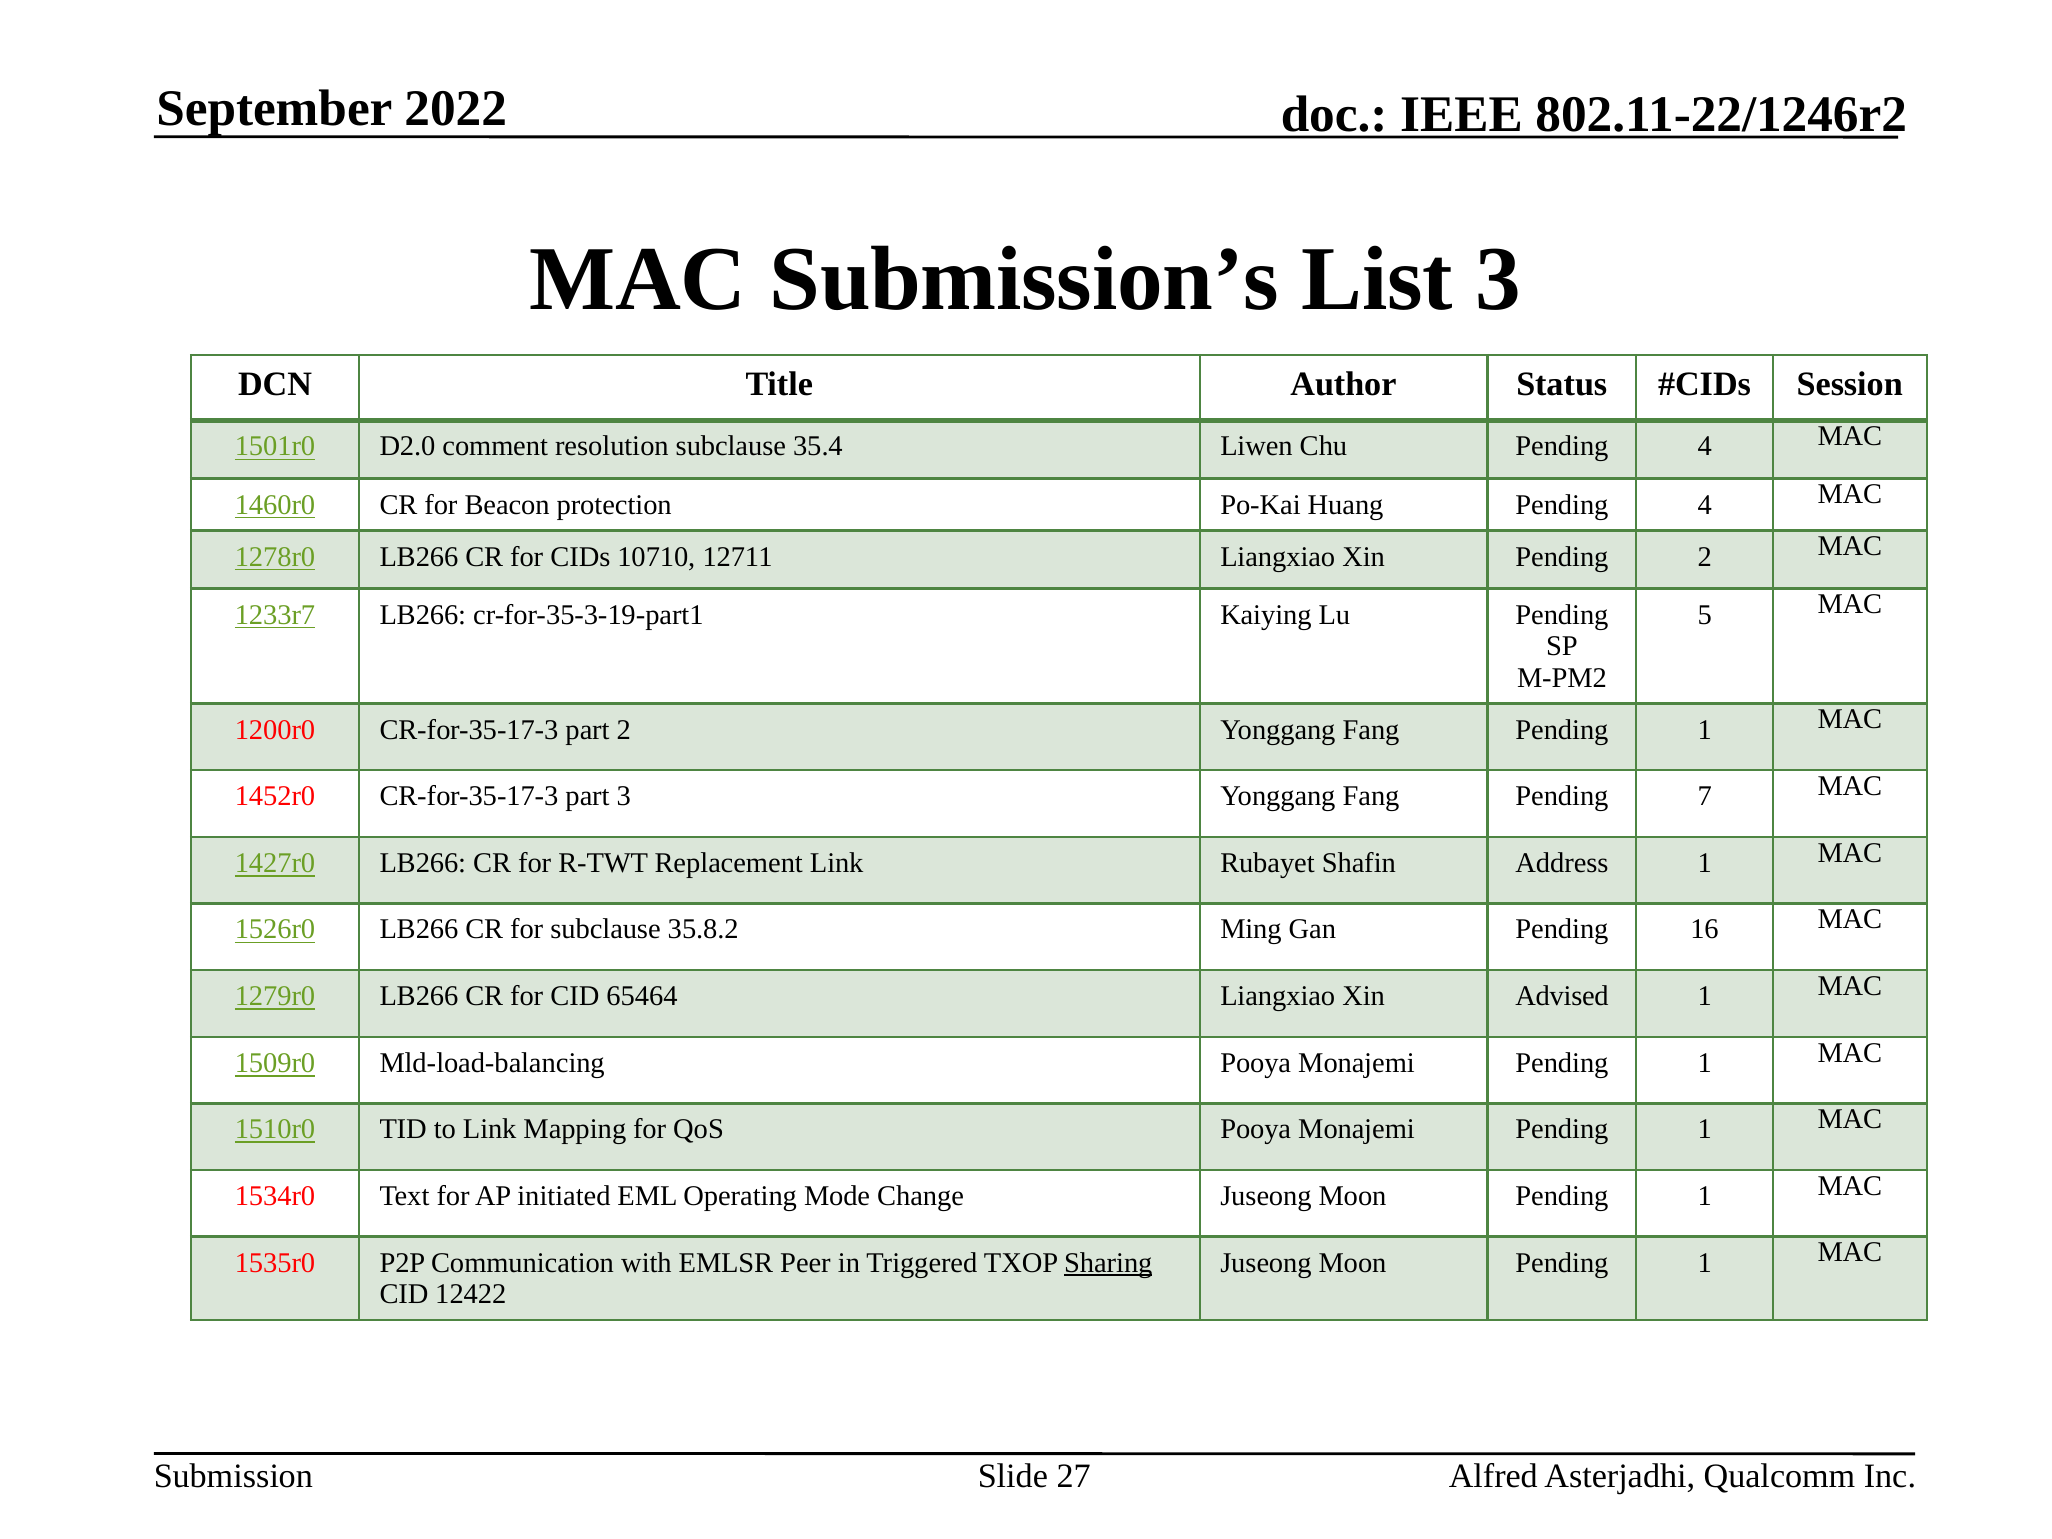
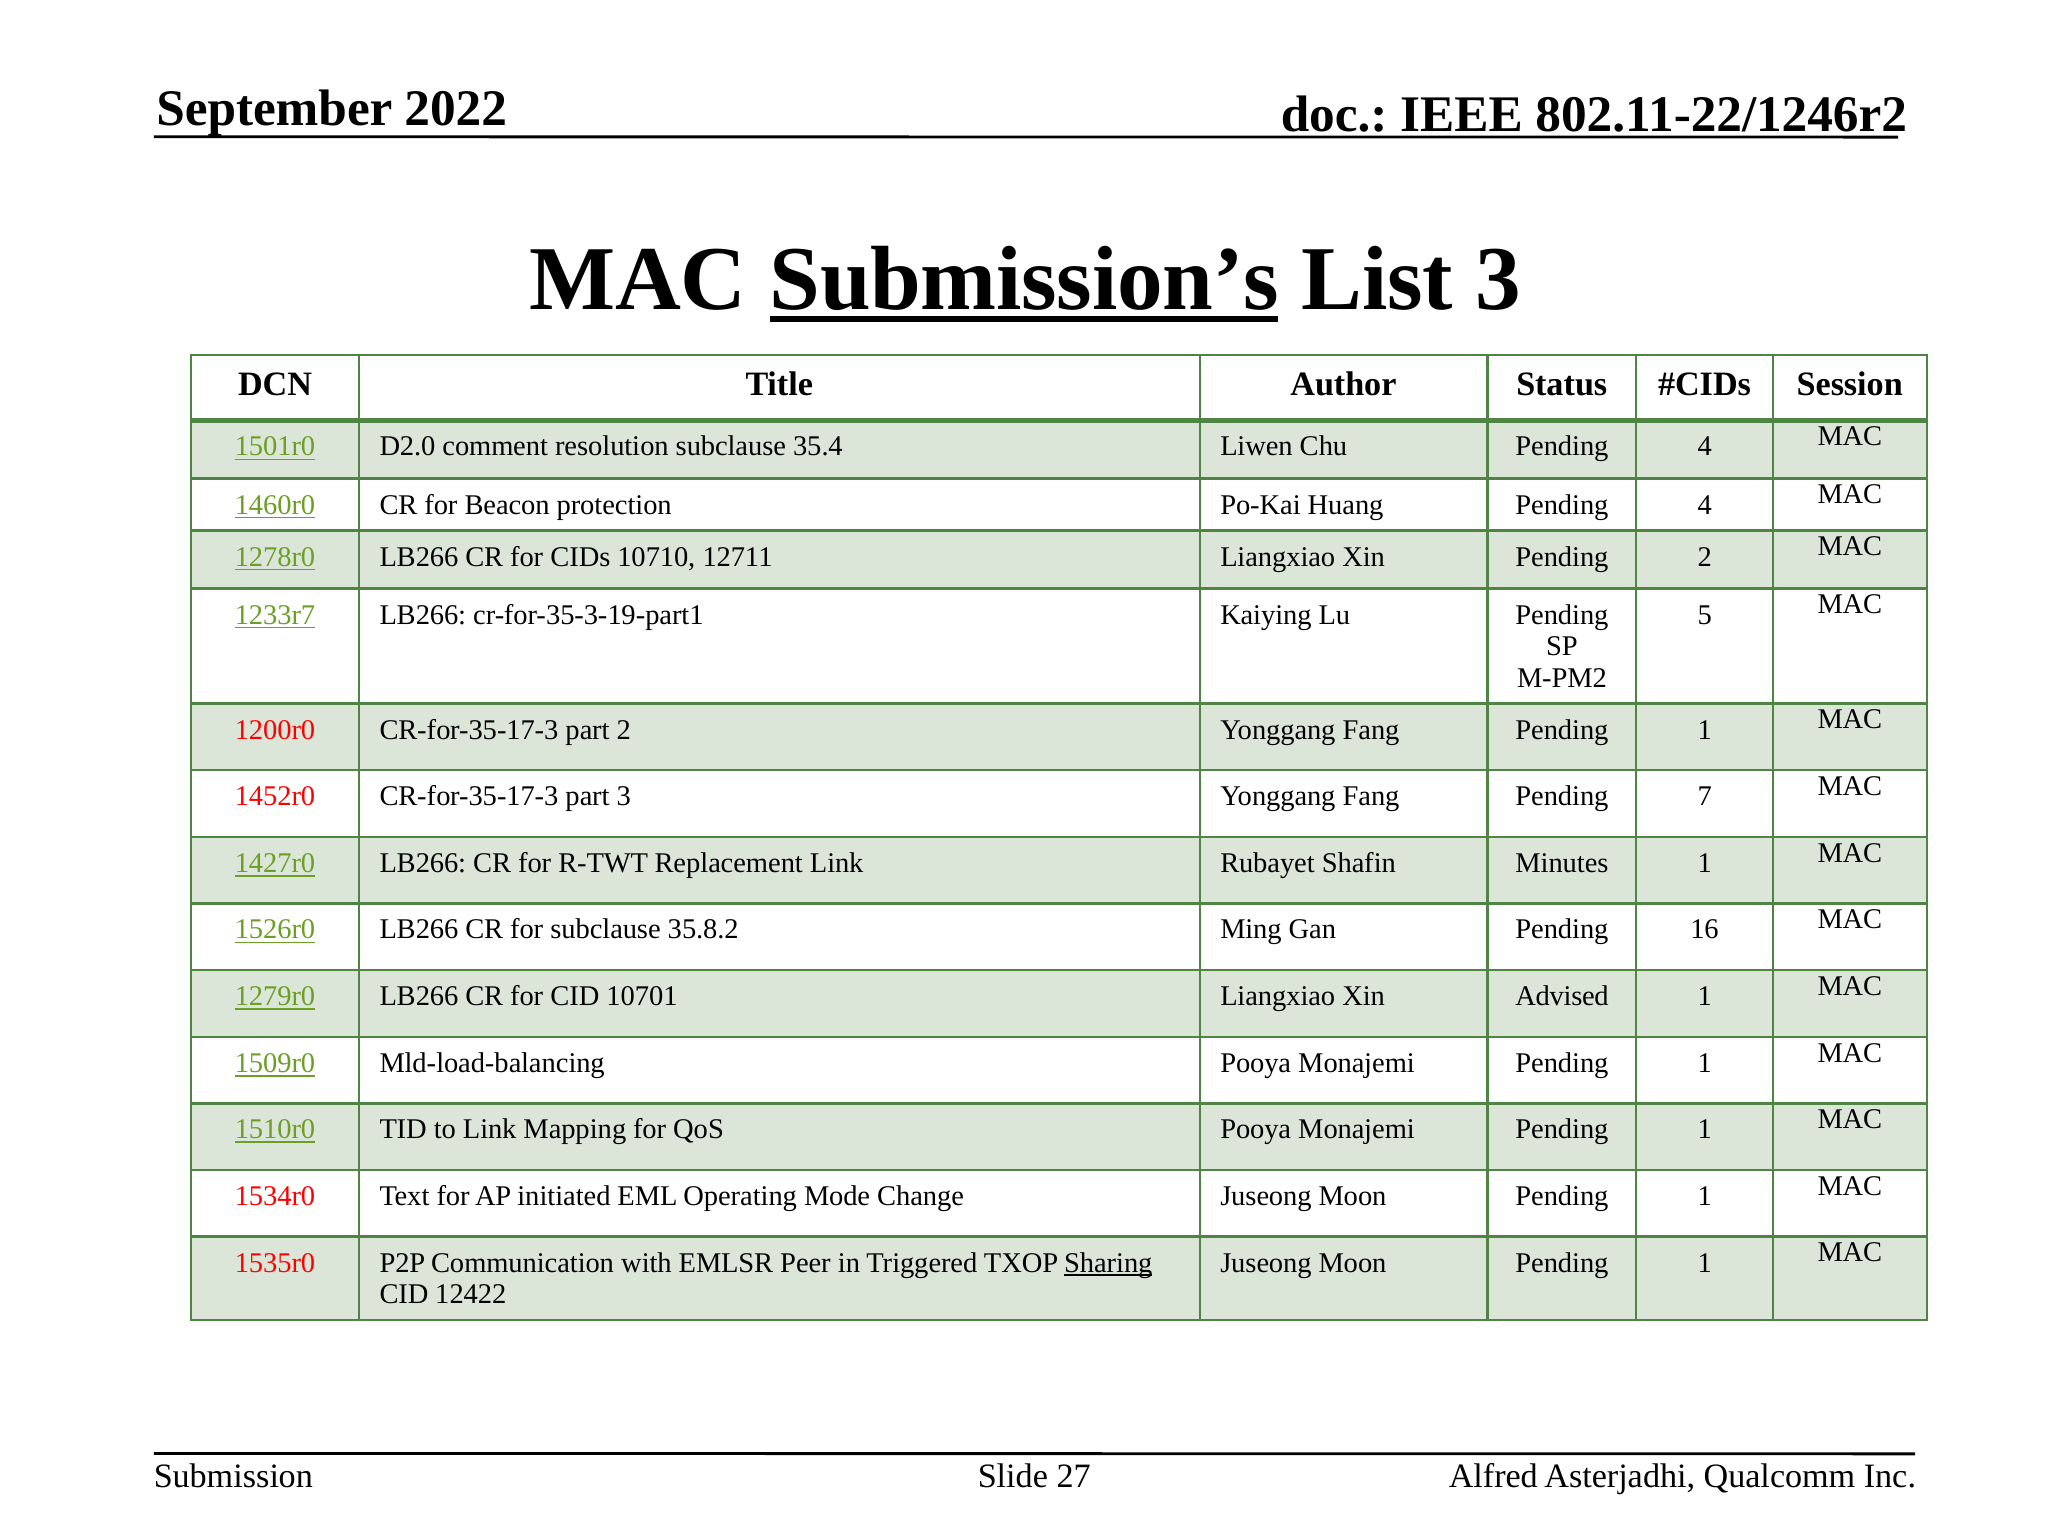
Submission’s underline: none -> present
Address: Address -> Minutes
65464: 65464 -> 10701
